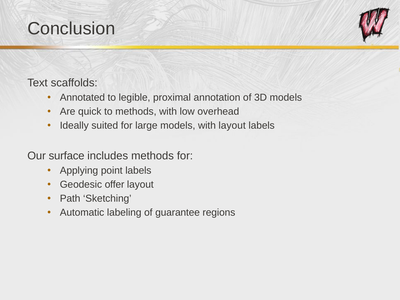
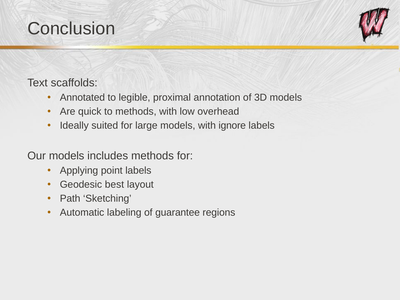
with layout: layout -> ignore
Our surface: surface -> models
offer: offer -> best
